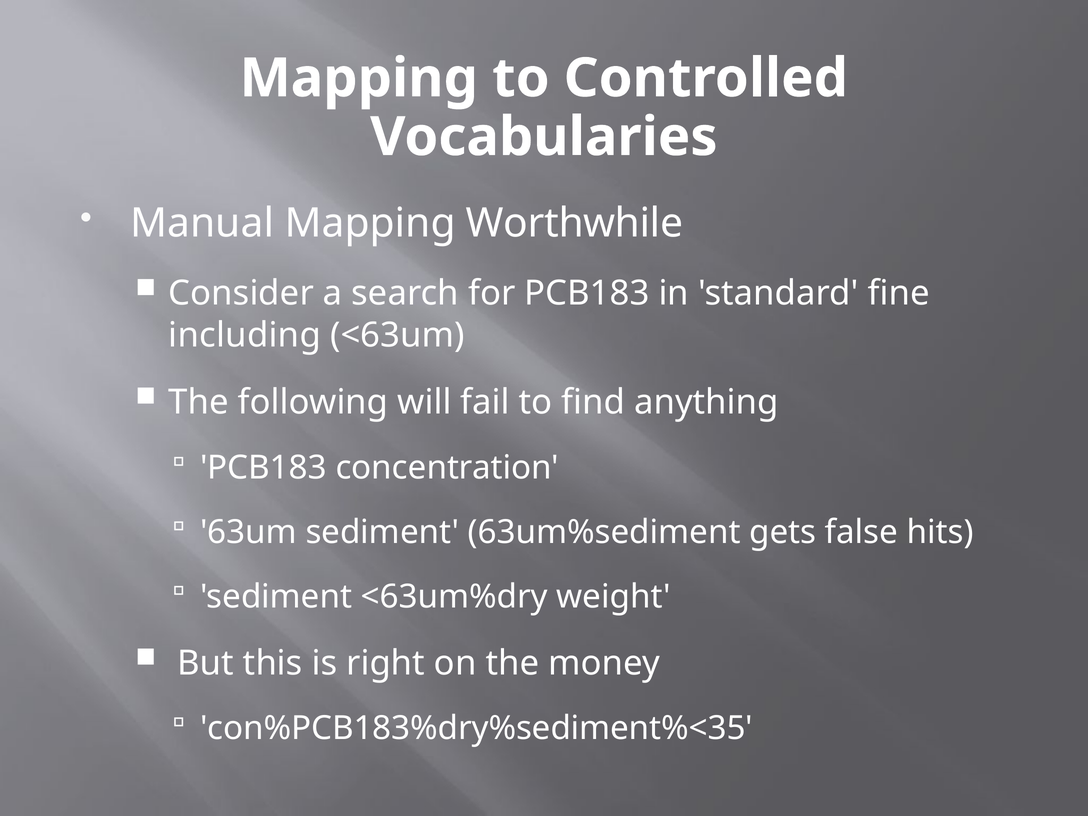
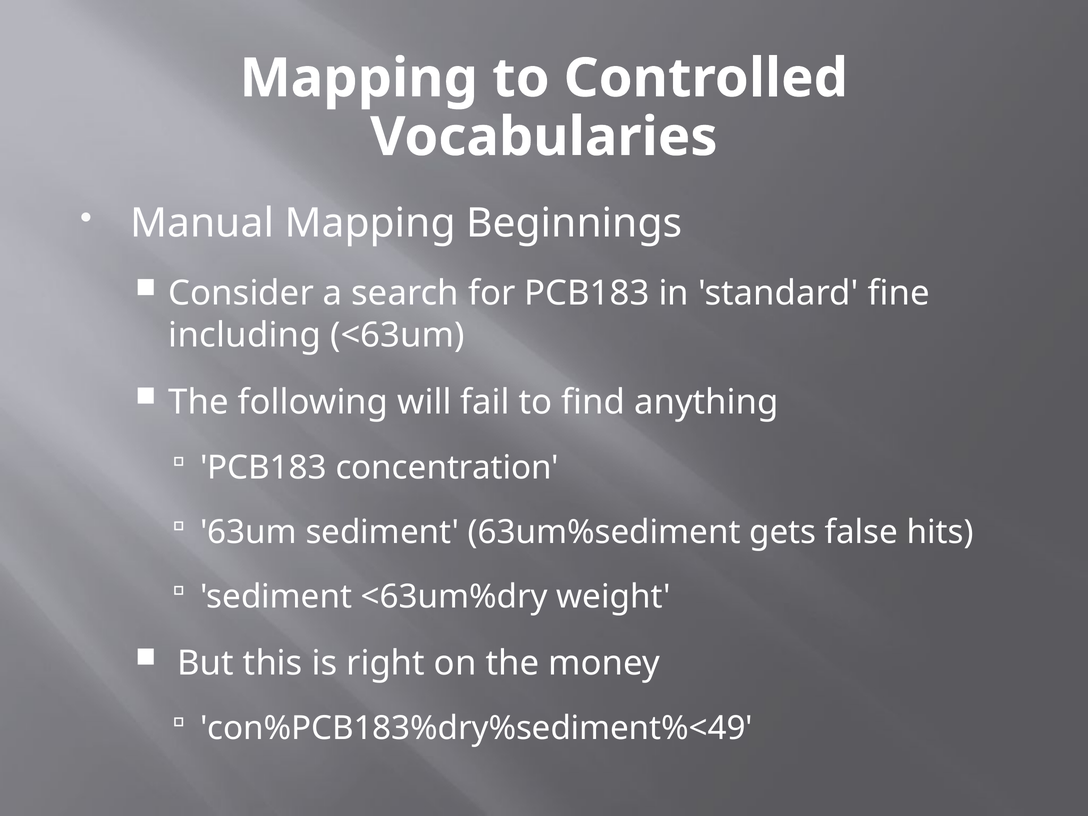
Worthwhile: Worthwhile -> Beginnings
con%PCB183%dry%sediment%<35: con%PCB183%dry%sediment%<35 -> con%PCB183%dry%sediment%<49
